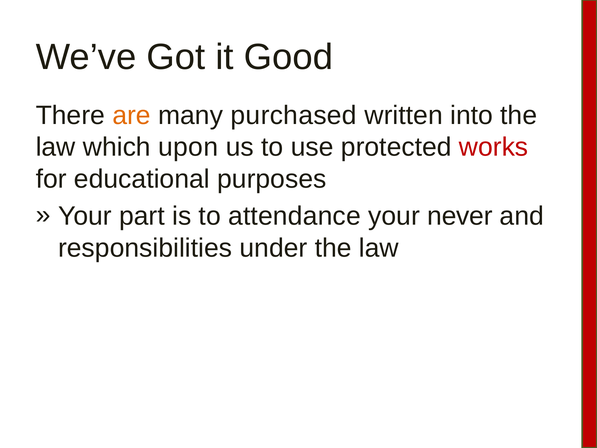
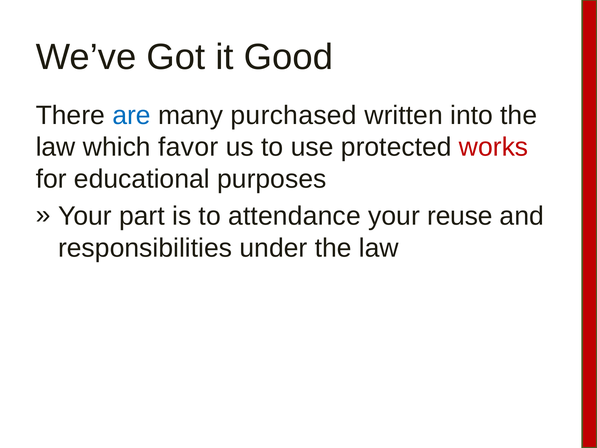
are colour: orange -> blue
upon: upon -> favor
never: never -> reuse
